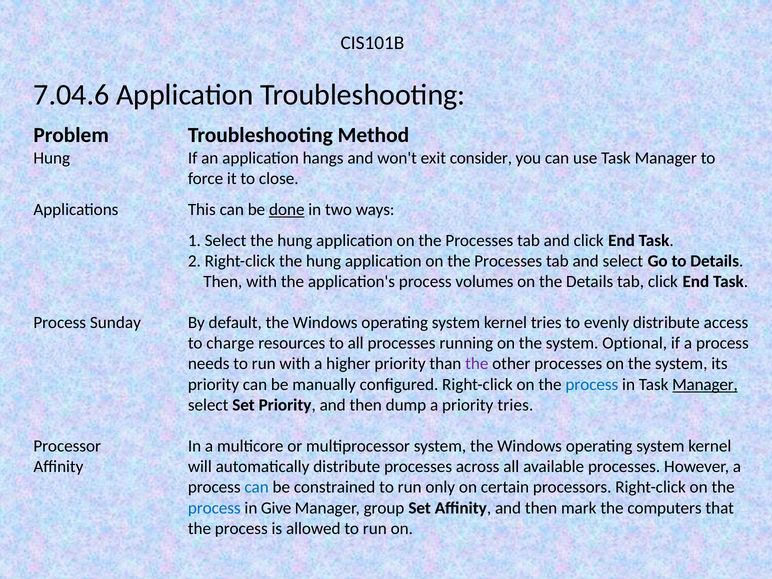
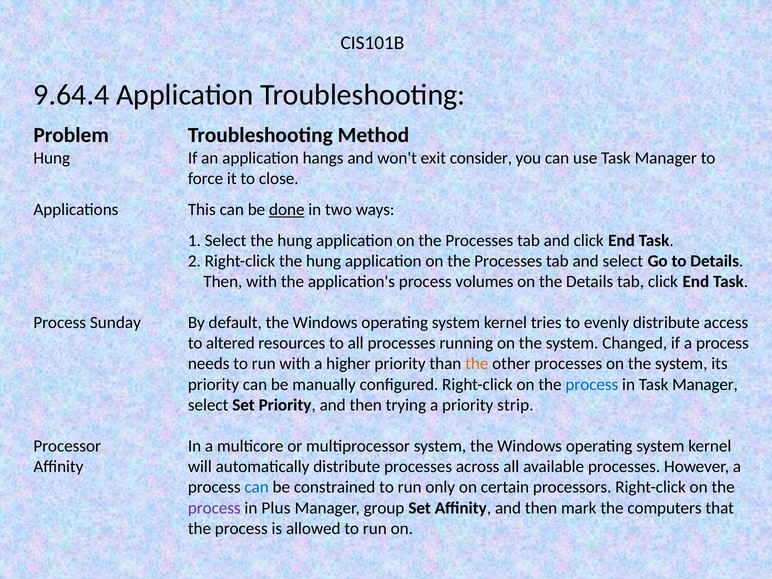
7.04.6: 7.04.6 -> 9.64.4
charge: charge -> altered
Optional: Optional -> Changed
the at (477, 364) colour: purple -> orange
Manager at (705, 384) underline: present -> none
dump: dump -> trying
priority tries: tries -> strip
process at (214, 508) colour: blue -> purple
Give: Give -> Plus
